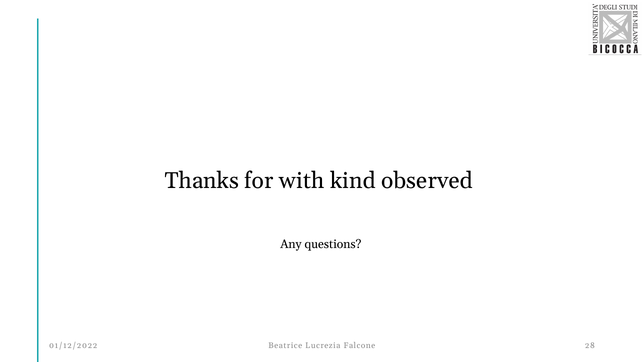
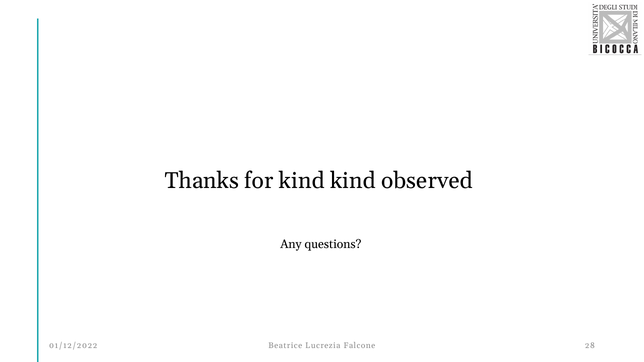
for with: with -> kind
